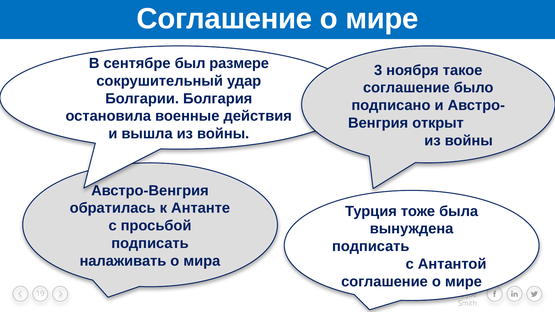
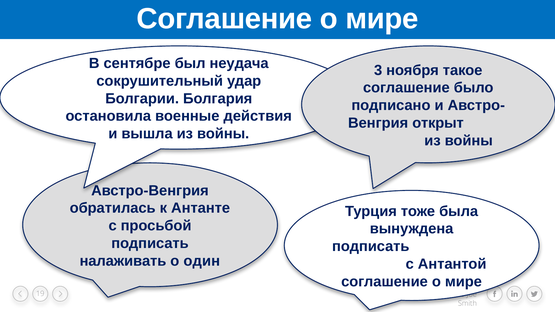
размере: размере -> неудача
мира: мира -> один
